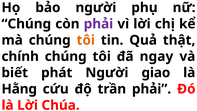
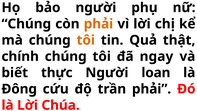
phải at (98, 24) colour: purple -> orange
phát: phát -> thực
giao: giao -> loan
Hằng: Hằng -> Đông
